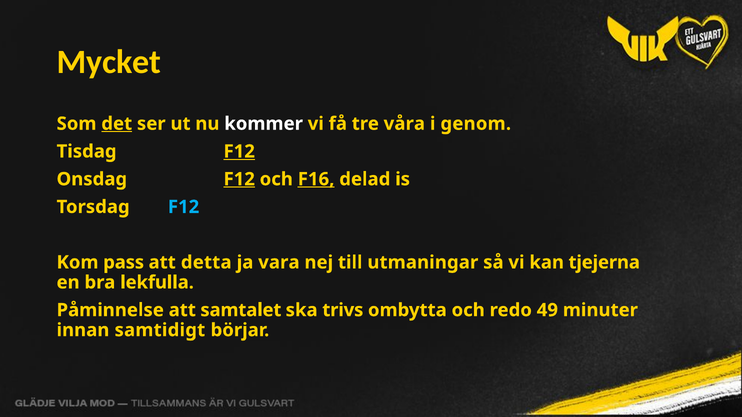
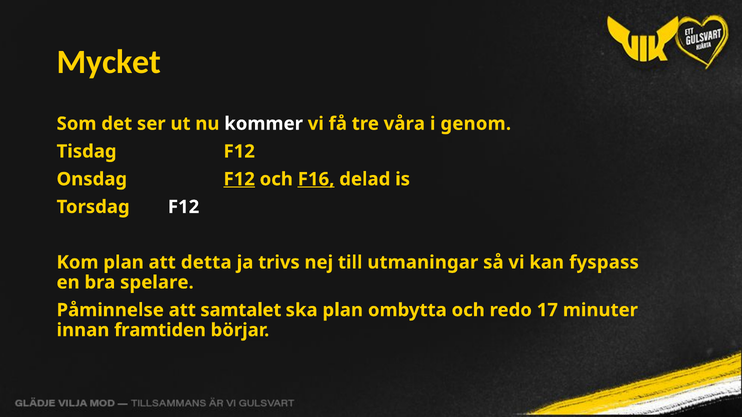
det underline: present -> none
F12 at (239, 152) underline: present -> none
F12 at (184, 207) colour: light blue -> white
Kom pass: pass -> plan
vara: vara -> trivs
tjejerna: tjejerna -> fyspass
lekfulla: lekfulla -> spelare
ska trivs: trivs -> plan
49: 49 -> 17
samtidigt: samtidigt -> framtiden
